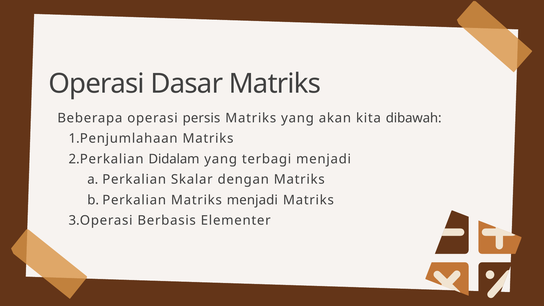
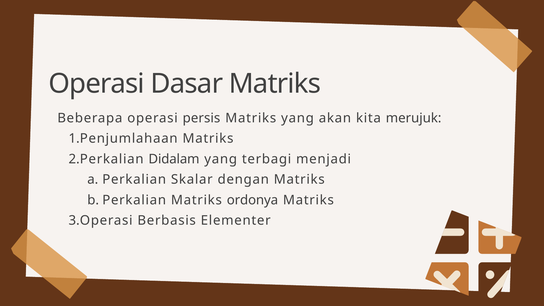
dibawah: dibawah -> merujuk
Matriks menjadi: menjadi -> ordonya
